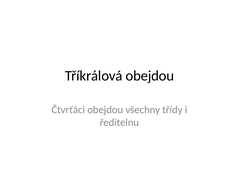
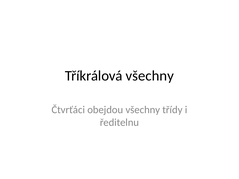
Tříkrálová obejdou: obejdou -> všechny
